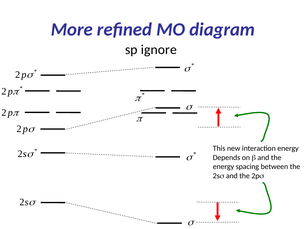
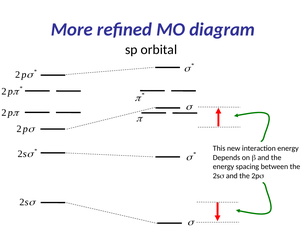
ignore: ignore -> orbital
